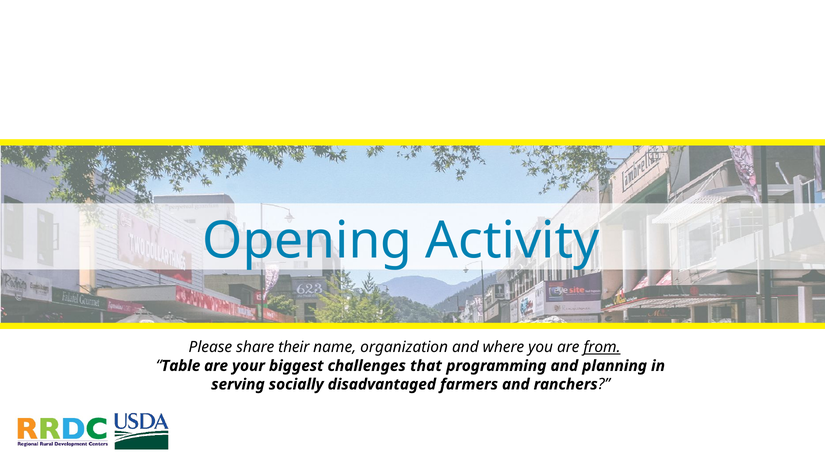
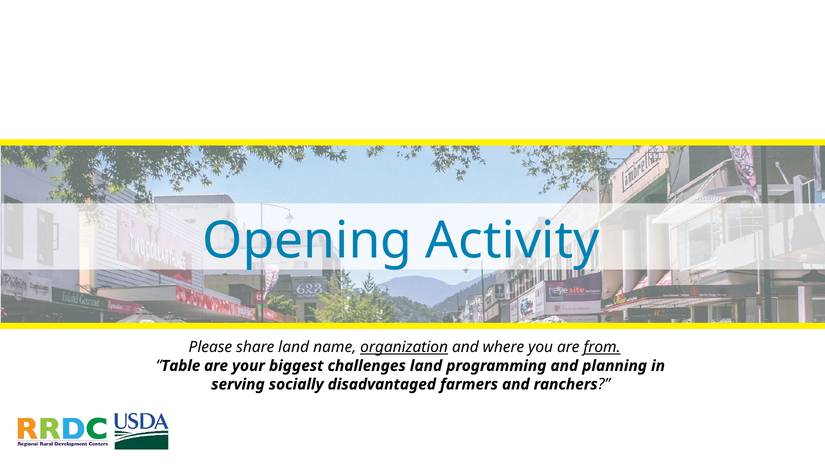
share their: their -> land
organization underline: none -> present
challenges that: that -> land
